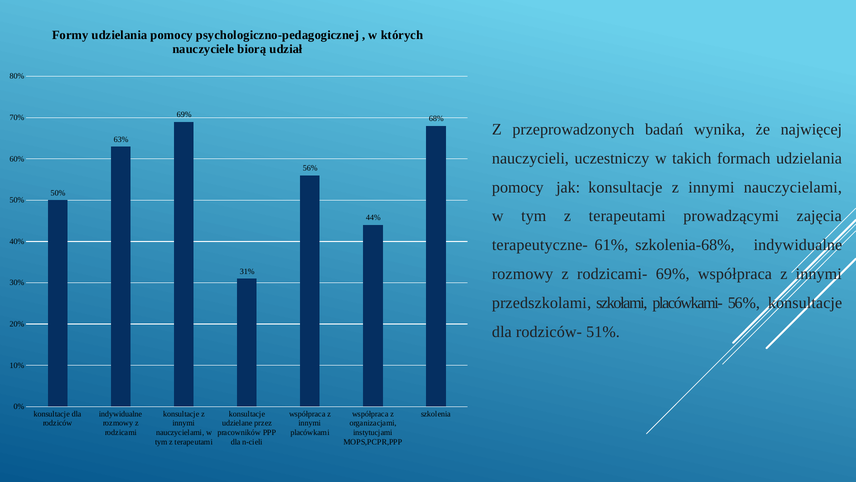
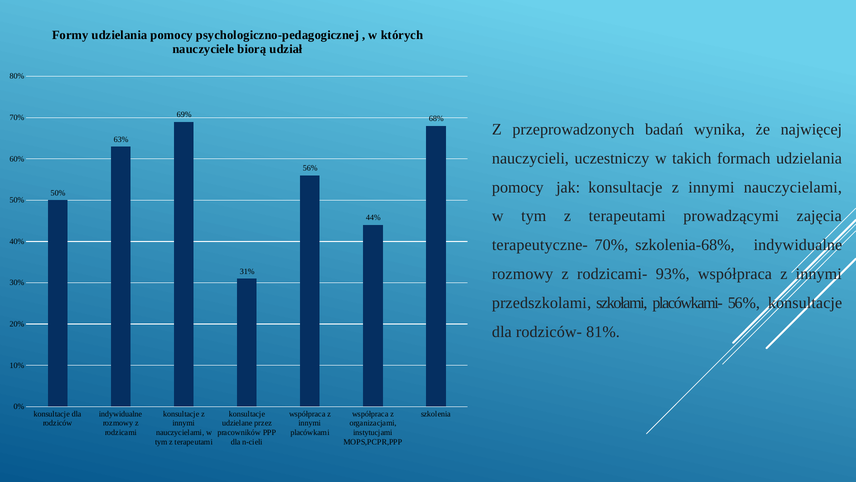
terapeutyczne- 61%: 61% -> 70%
rodzicami- 69%: 69% -> 93%
51%: 51% -> 81%
